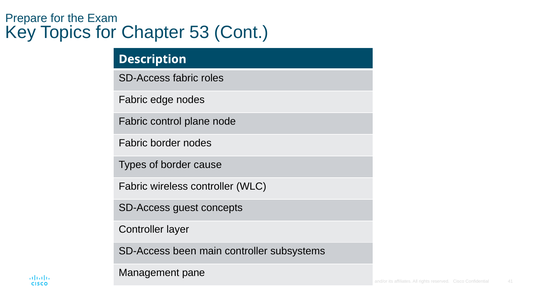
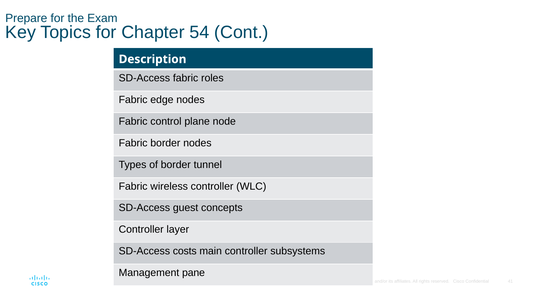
53: 53 -> 54
cause: cause -> tunnel
been: been -> costs
